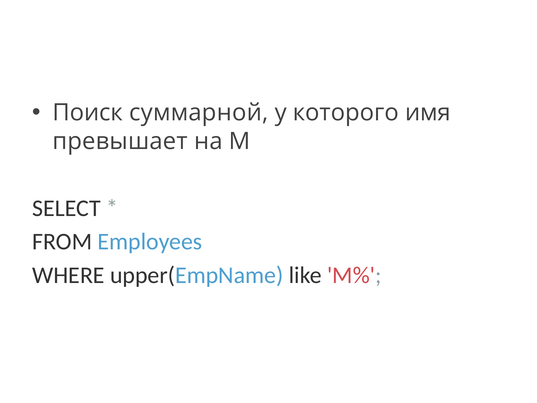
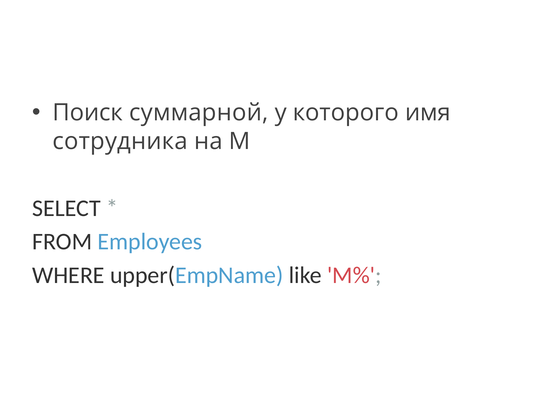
превышает: превышает -> сотрудника
